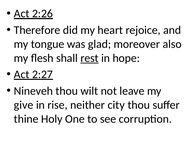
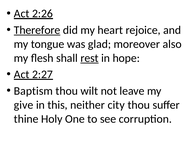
Therefore underline: none -> present
Nineveh: Nineveh -> Baptism
rise: rise -> this
